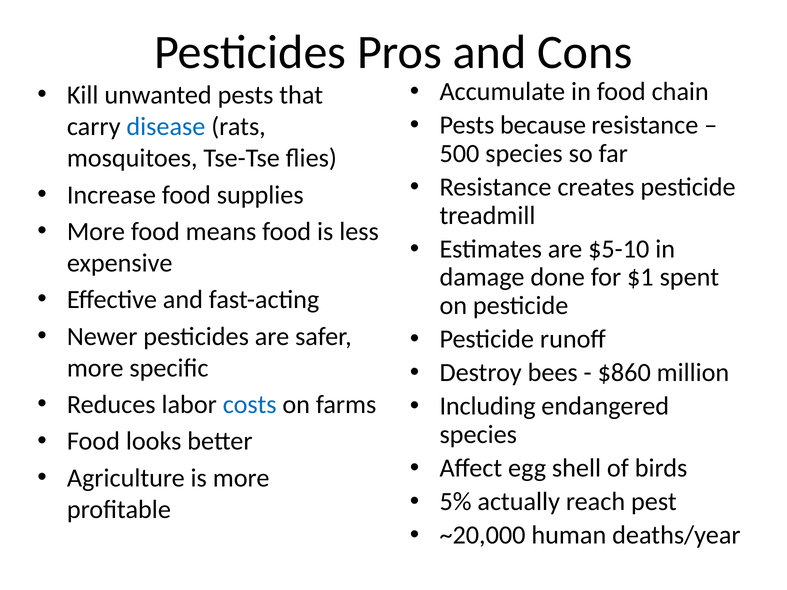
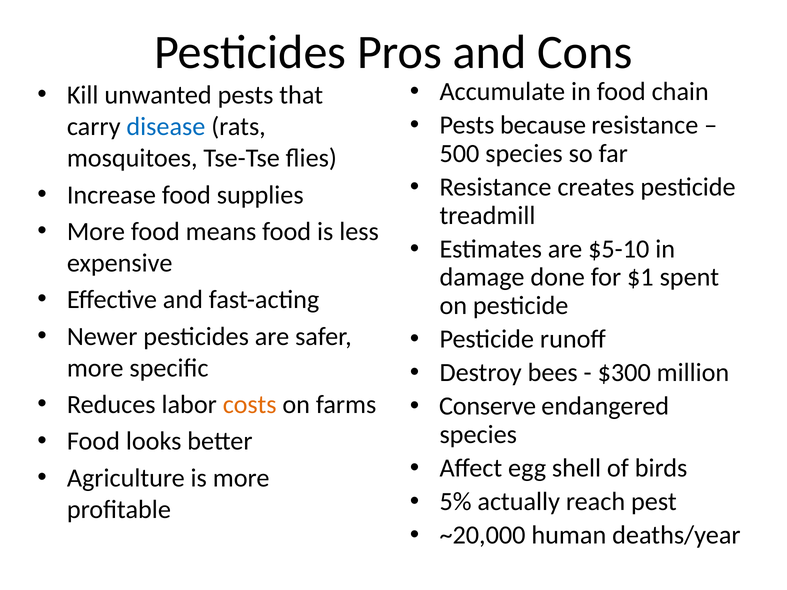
$860: $860 -> $300
costs colour: blue -> orange
Including: Including -> Conserve
